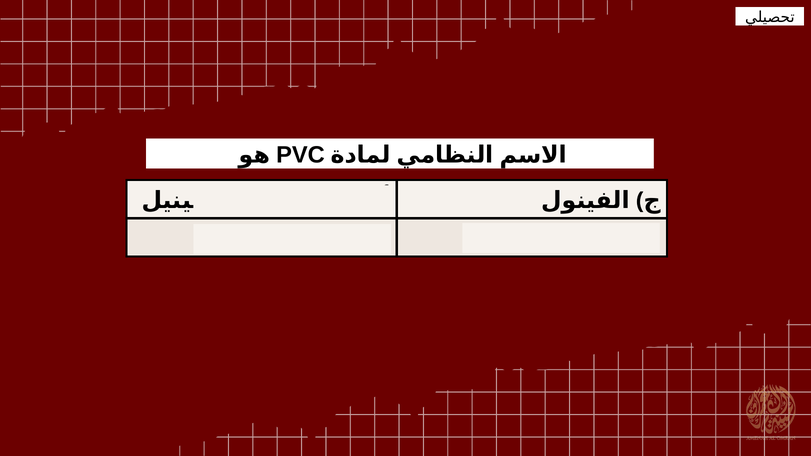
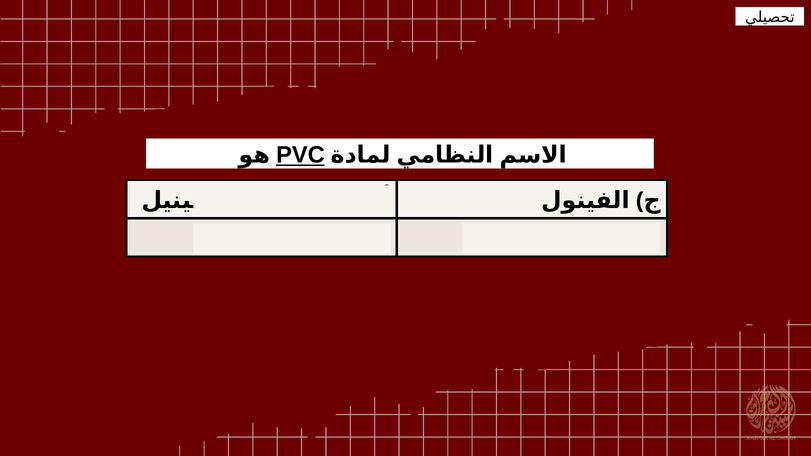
PVC underline: none -> present
